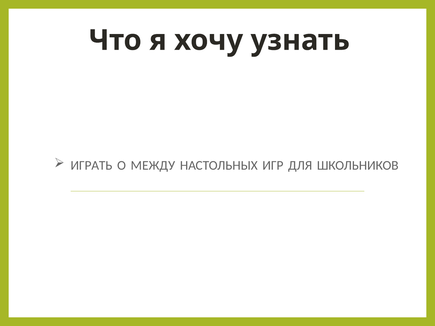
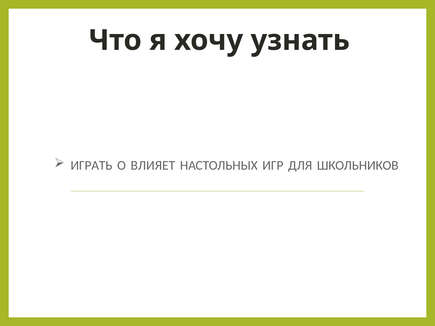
МЕЖДУ: МЕЖДУ -> ВЛИЯЕТ
